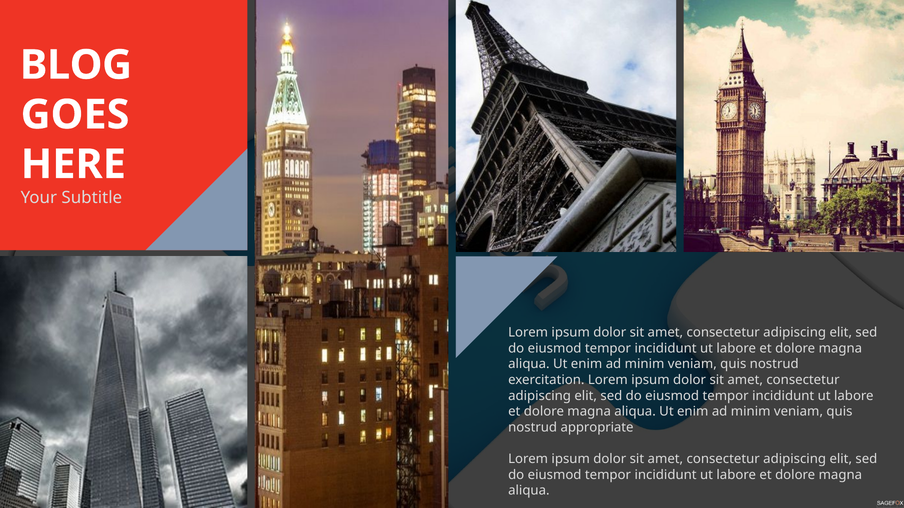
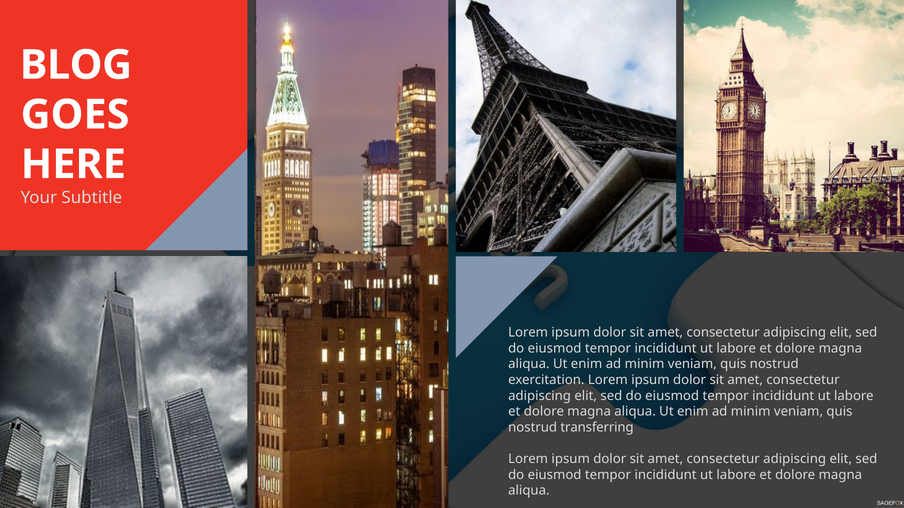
appropriate: appropriate -> transferring
